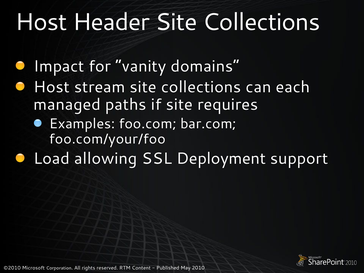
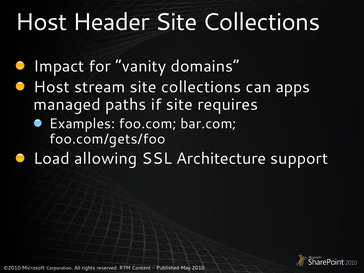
each: each -> apps
foo.com/your/foo: foo.com/your/foo -> foo.com/gets/foo
Deployment: Deployment -> Architecture
